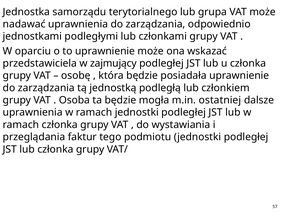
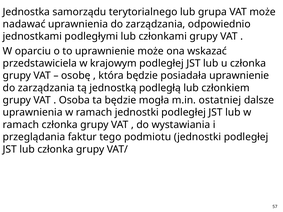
zajmujący: zajmujący -> krajowym
